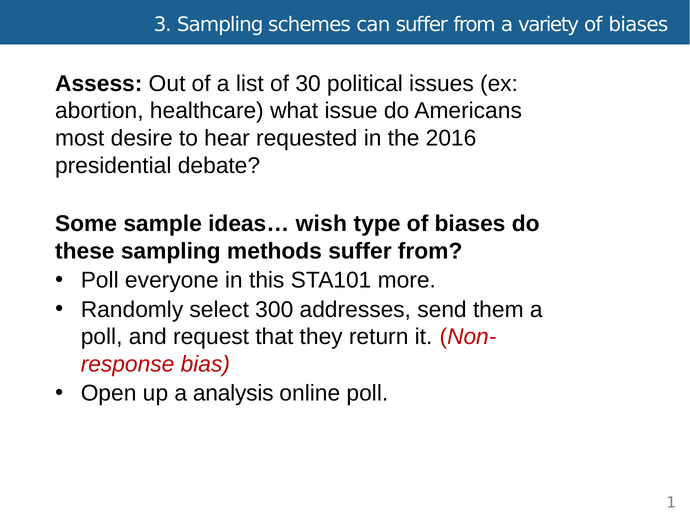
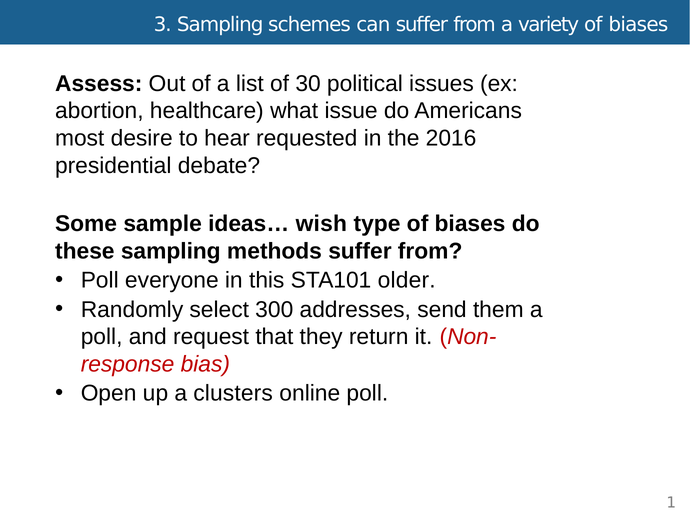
more: more -> older
analysis: analysis -> clusters
